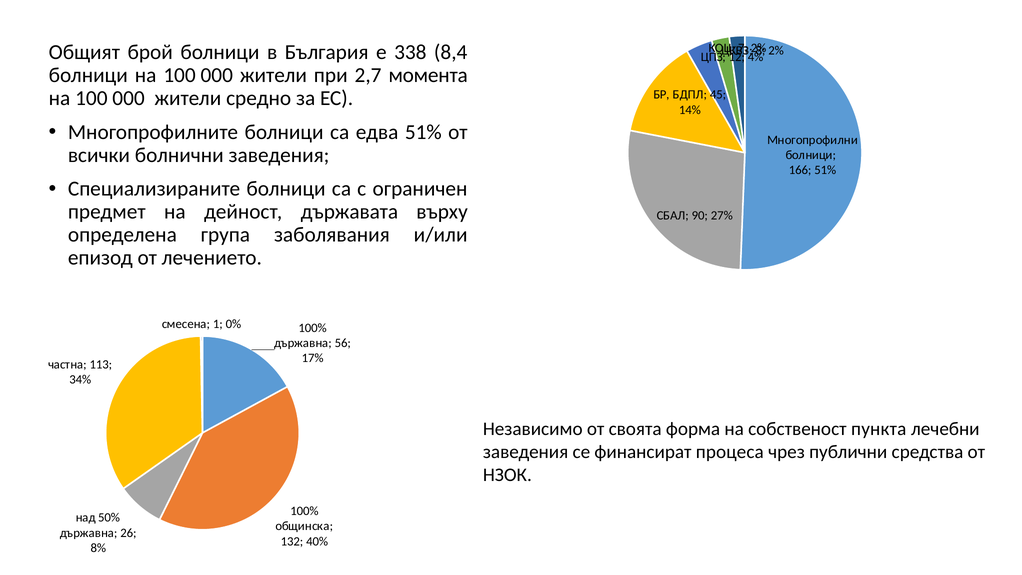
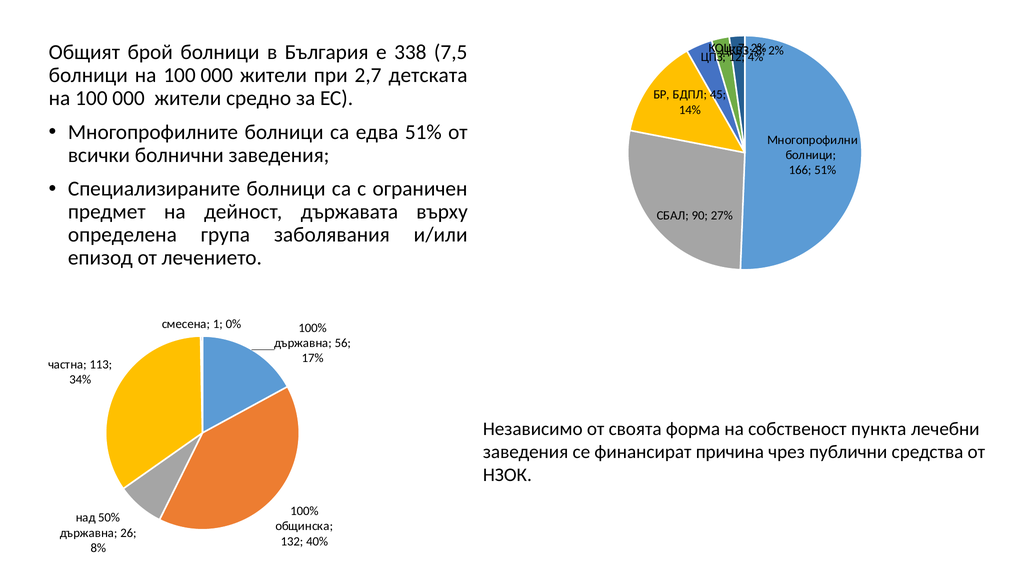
8,4: 8,4 -> 7,5
момента: момента -> детската
процеса: процеса -> причина
